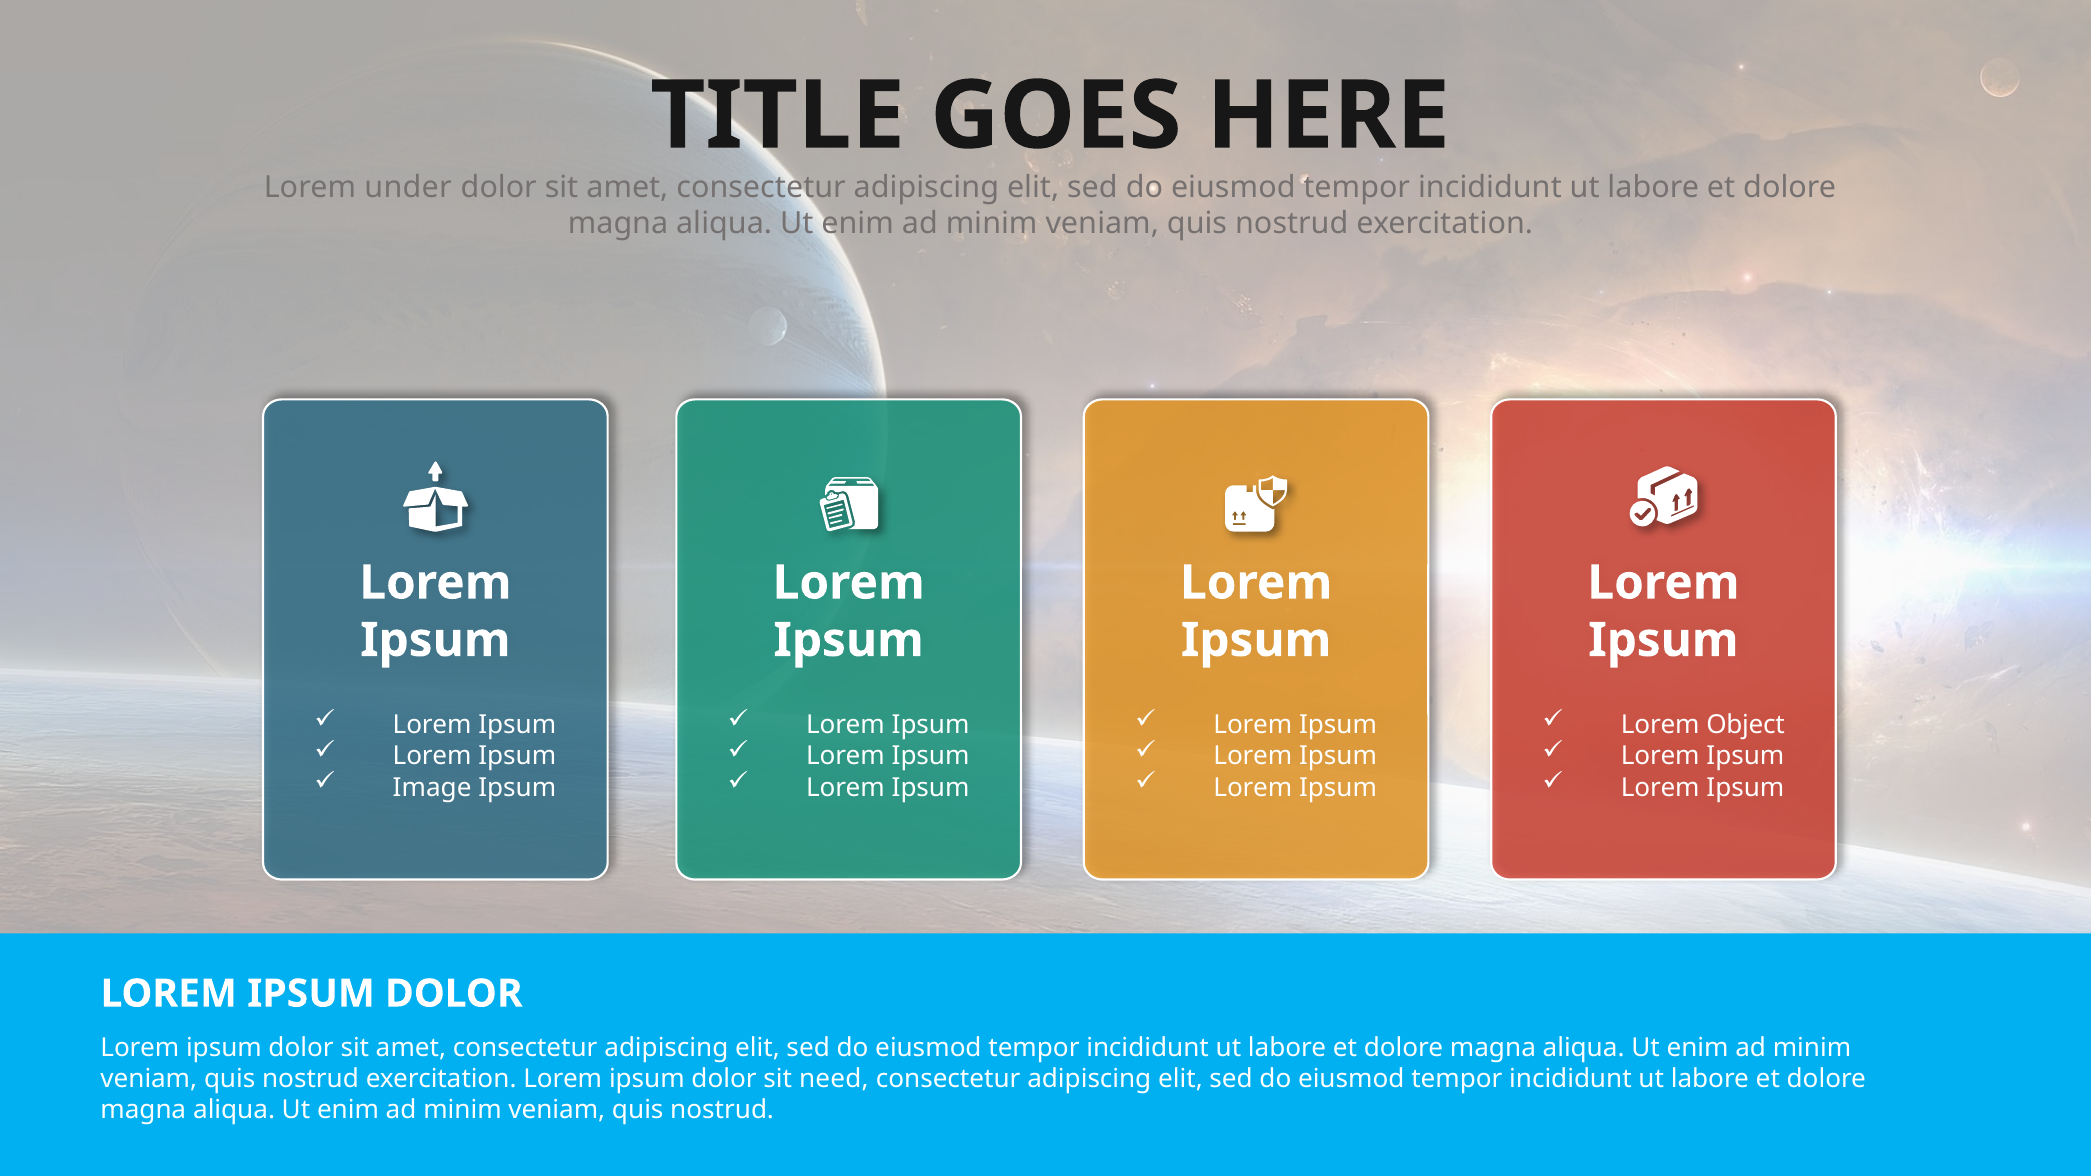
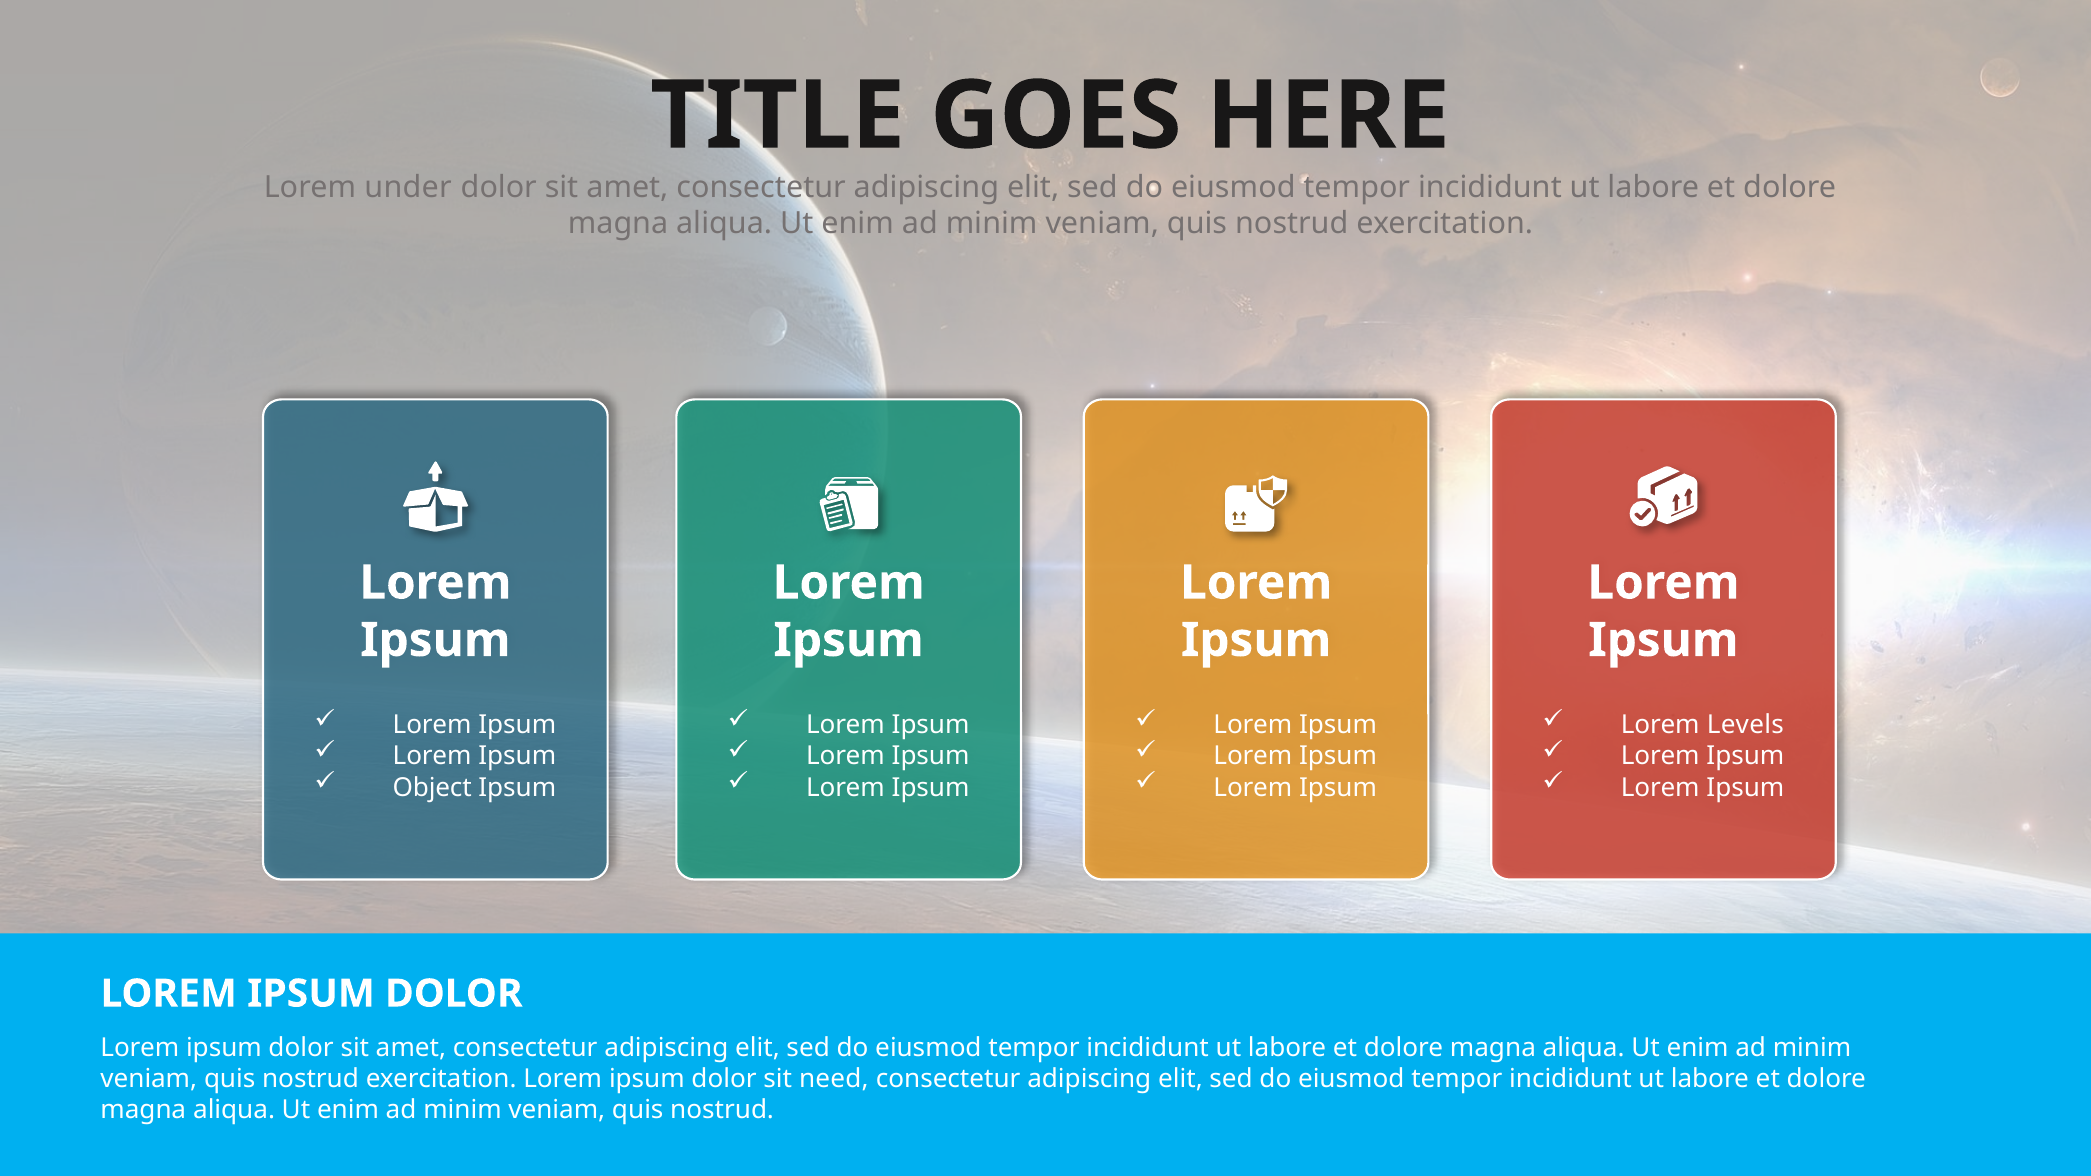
Object: Object -> Levels
Image: Image -> Object
